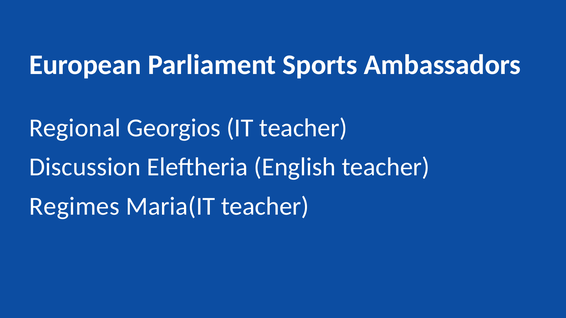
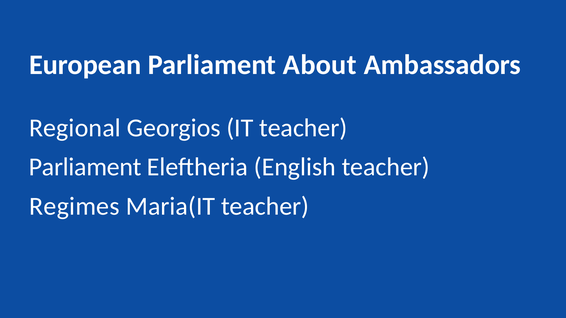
Sports: Sports -> About
Discussion at (85, 167): Discussion -> Parliament
